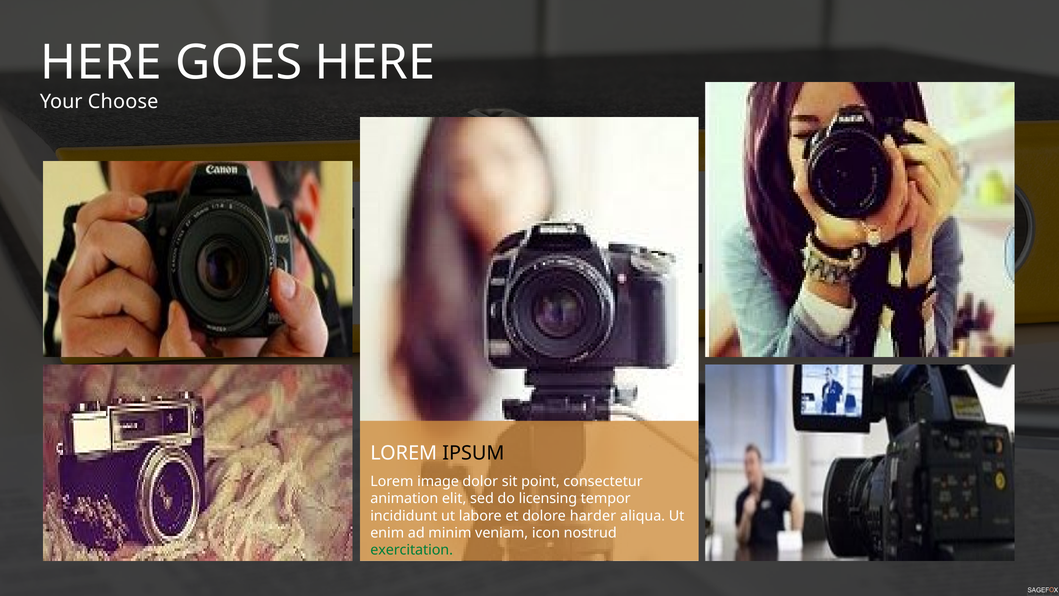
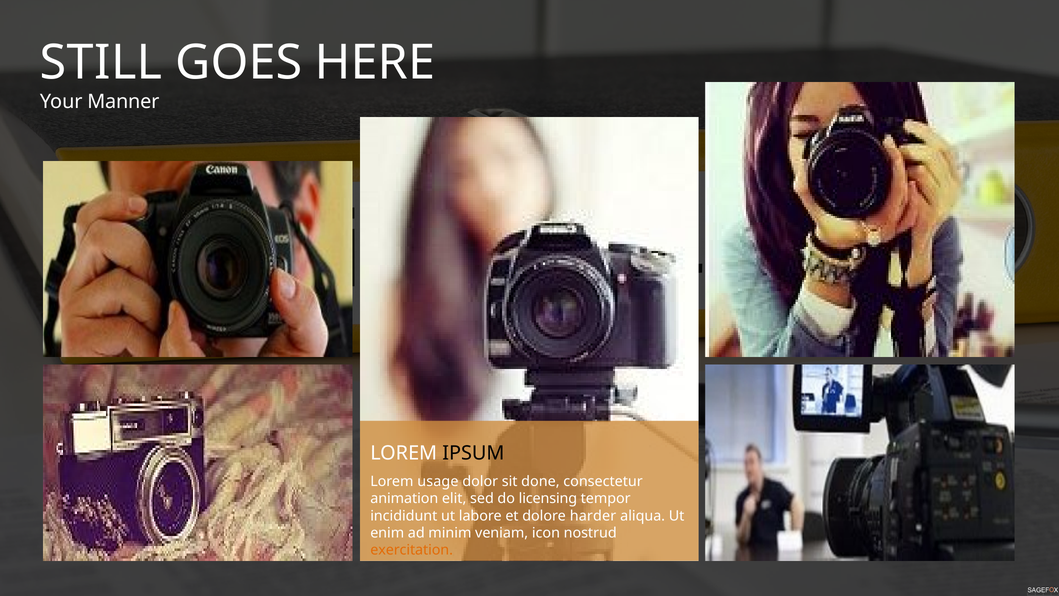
HERE at (101, 63): HERE -> STILL
Choose: Choose -> Manner
image: image -> usage
point: point -> done
exercitation colour: green -> orange
